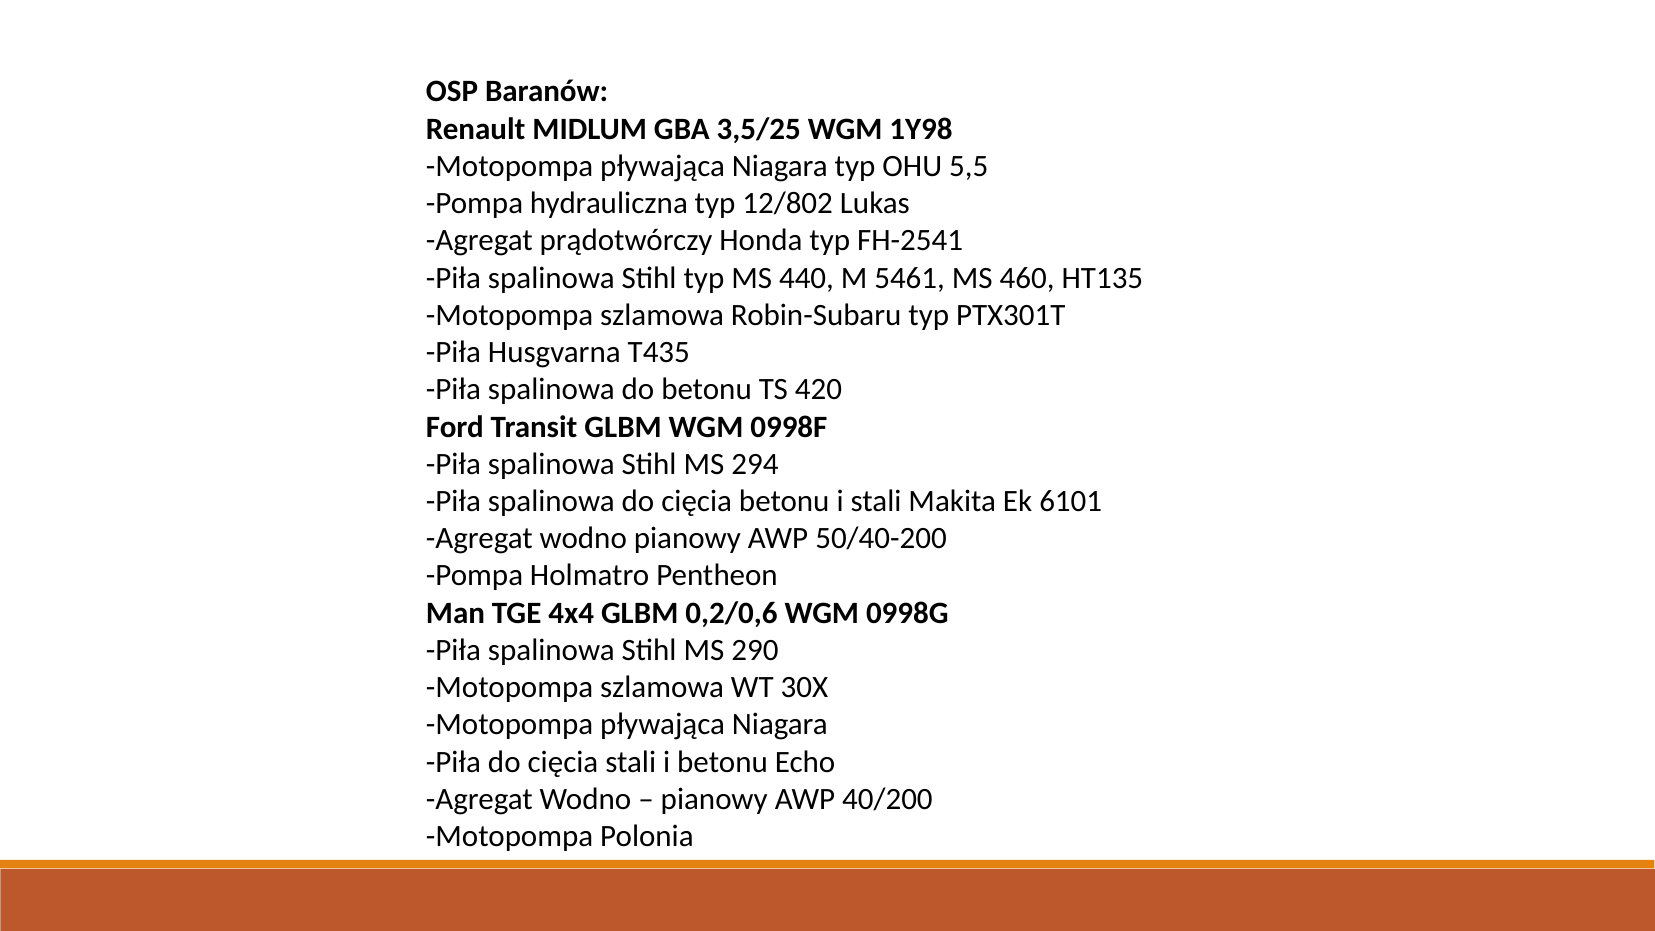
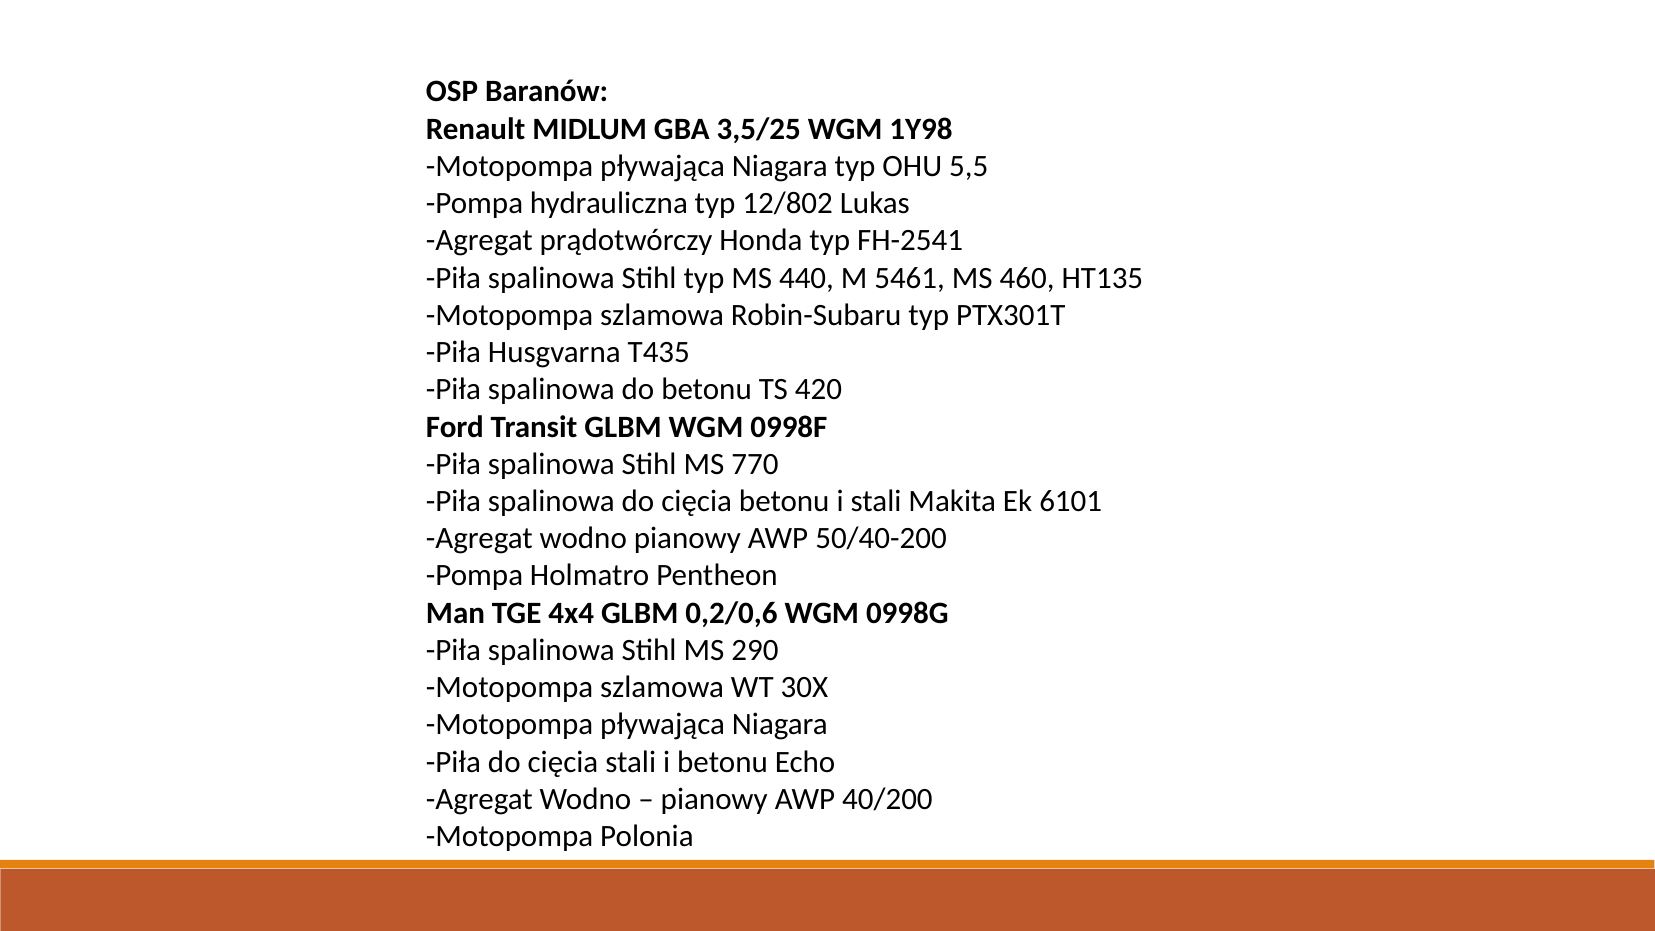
294: 294 -> 770
